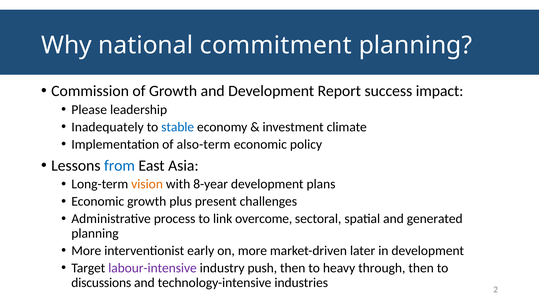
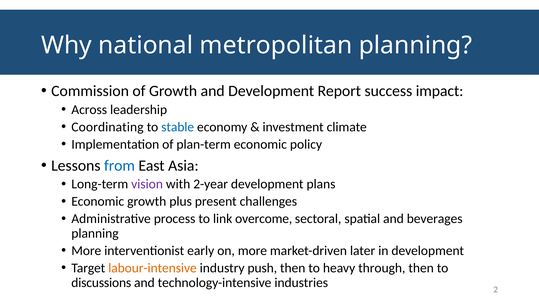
commitment: commitment -> metropolitan
Please: Please -> Across
Inadequately: Inadequately -> Coordinating
also-term: also-term -> plan-term
vision colour: orange -> purple
8-year: 8-year -> 2-year
generated: generated -> beverages
labour-intensive colour: purple -> orange
